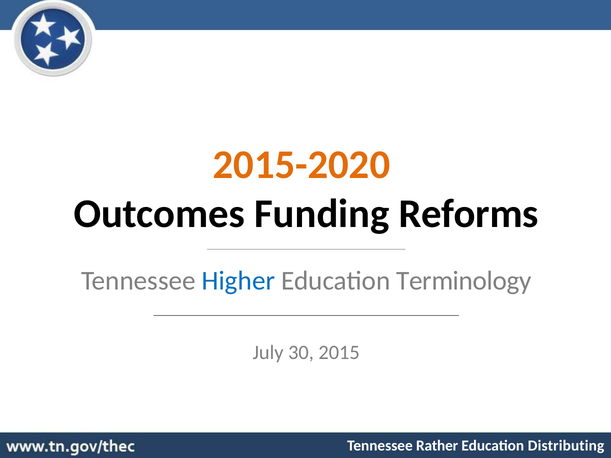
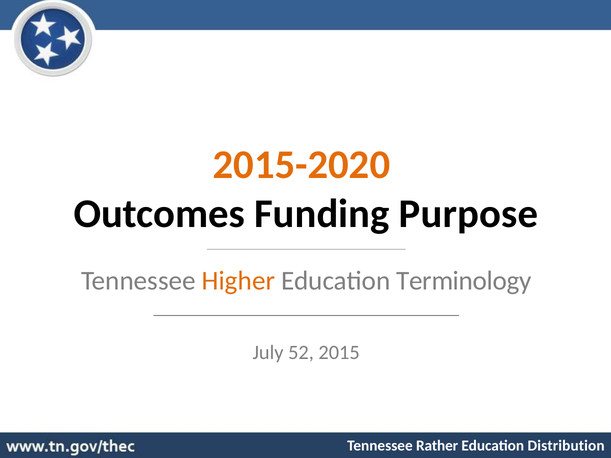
Reforms: Reforms -> Purpose
Higher colour: blue -> orange
30: 30 -> 52
Distributing: Distributing -> Distribution
